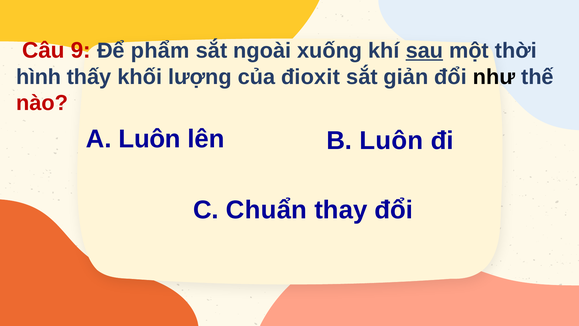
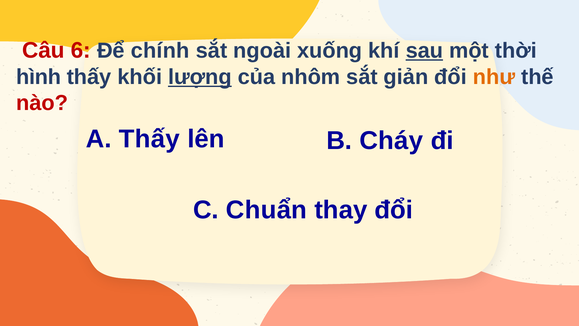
9: 9 -> 6
phẩm: phẩm -> chính
lượng underline: none -> present
đioxit: đioxit -> nhôm
như colour: black -> orange
A Luôn: Luôn -> Thấy
B Luôn: Luôn -> Cháy
